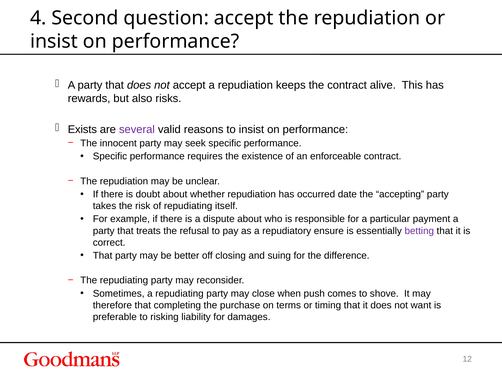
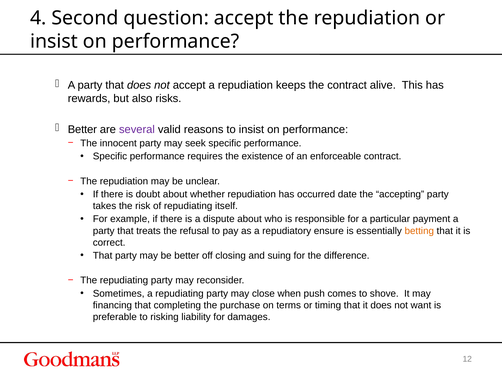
Exists at (82, 130): Exists -> Better
betting colour: purple -> orange
therefore: therefore -> financing
